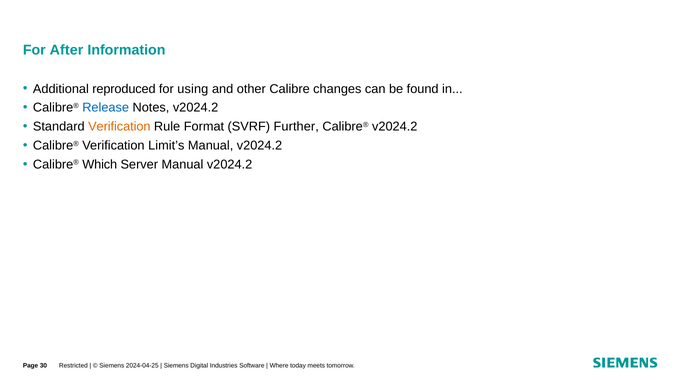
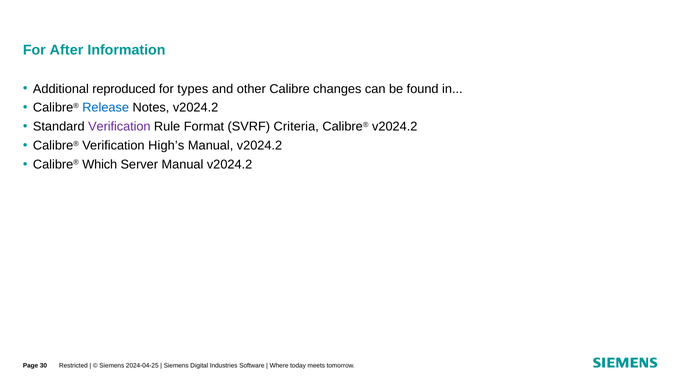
using: using -> types
Verification at (119, 127) colour: orange -> purple
Further: Further -> Criteria
Limit’s: Limit’s -> High’s
